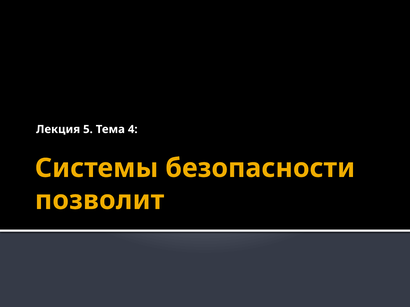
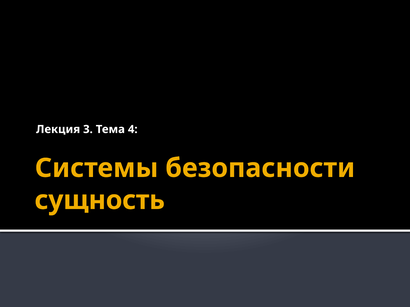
5: 5 -> 3
позволит: позволит -> сущность
